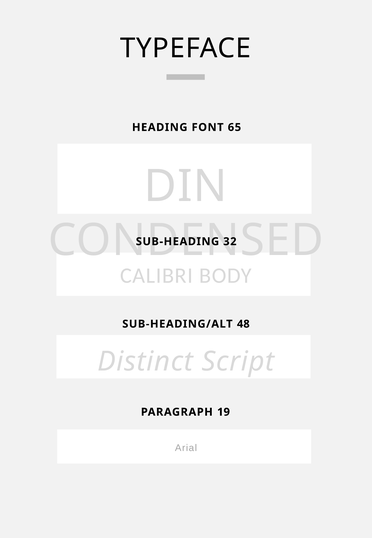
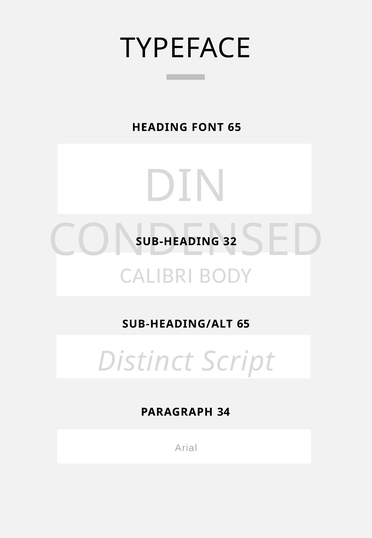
SUB-HEADING/ALT 48: 48 -> 65
19: 19 -> 34
